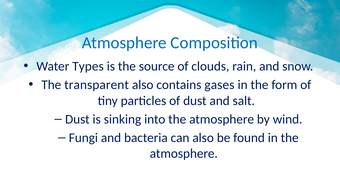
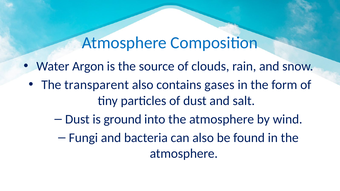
Types: Types -> Argon
sinking: sinking -> ground
